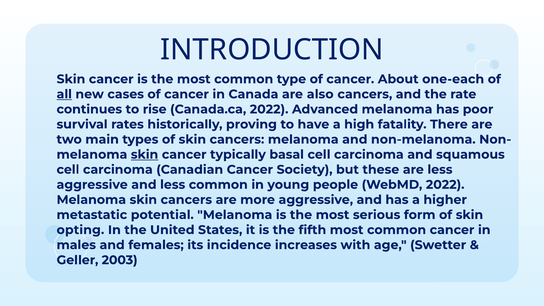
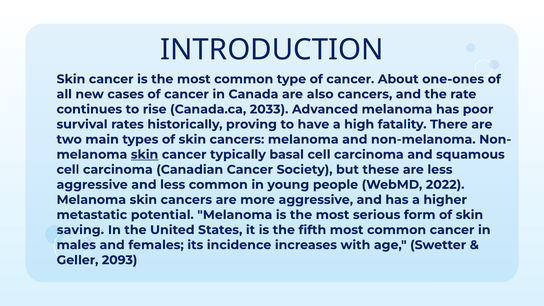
one-each: one-each -> one-ones
all underline: present -> none
Canada.ca 2022: 2022 -> 2033
opting: opting -> saving
2003: 2003 -> 2093
